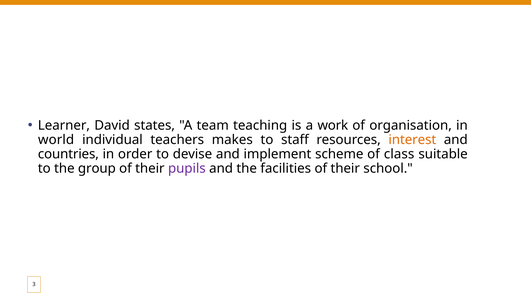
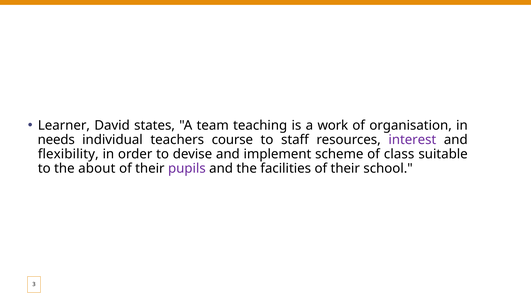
world: world -> needs
makes: makes -> course
interest colour: orange -> purple
countries: countries -> flexibility
group: group -> about
